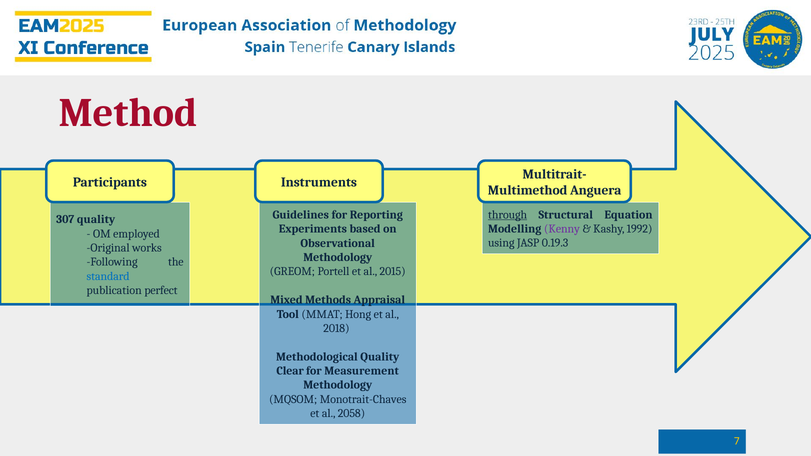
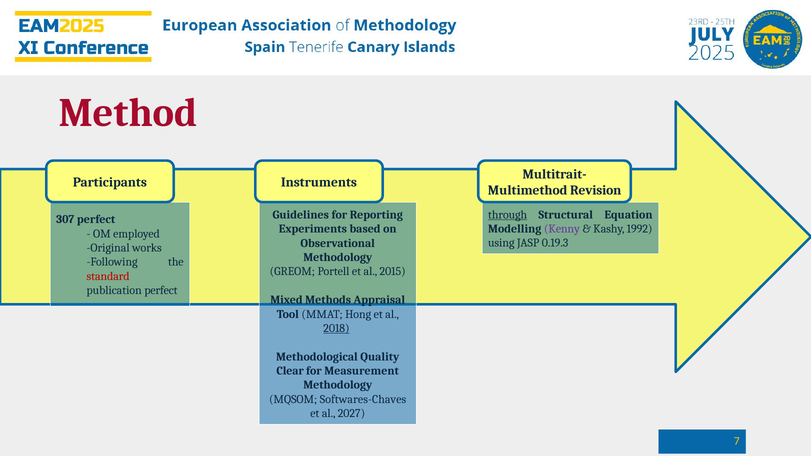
Anguera: Anguera -> Revision
307 quality: quality -> perfect
standard colour: blue -> red
2018 underline: none -> present
Monotrait-Chaves: Monotrait-Chaves -> Softwares-Chaves
2058: 2058 -> 2027
